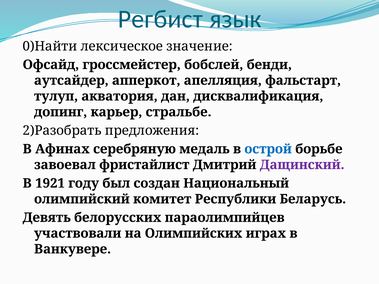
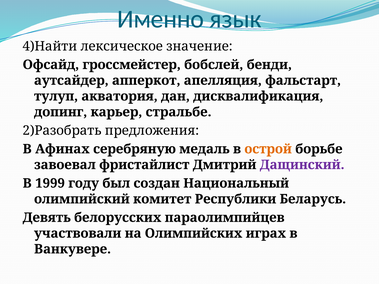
Регбист: Регбист -> Именно
0)Найти: 0)Найти -> 4)Найти
острой colour: blue -> orange
1921: 1921 -> 1999
